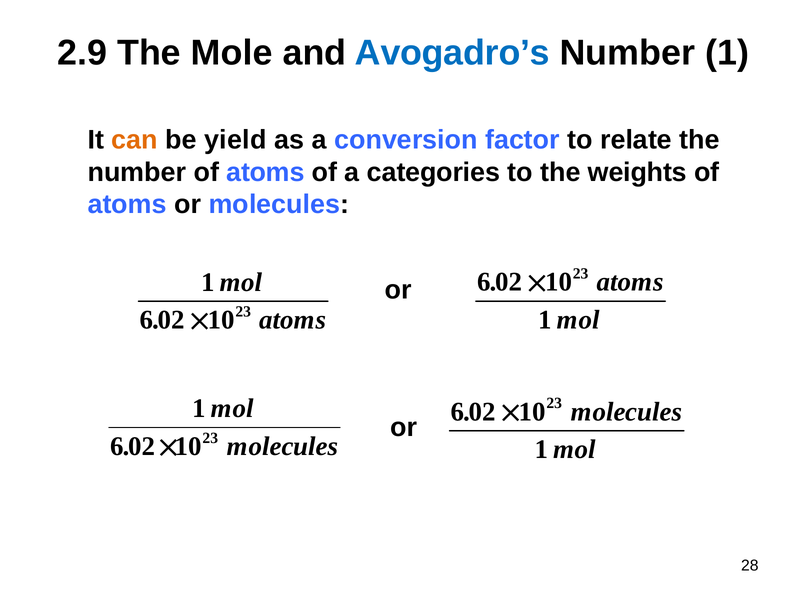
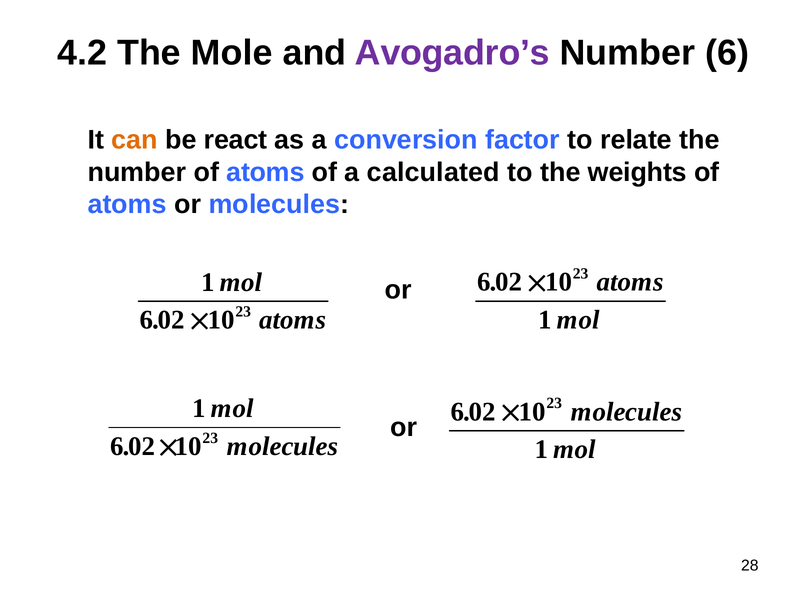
2.9: 2.9 -> 4.2
Avogadro’s colour: blue -> purple
Number 1: 1 -> 6
yield: yield -> react
categories: categories -> calculated
